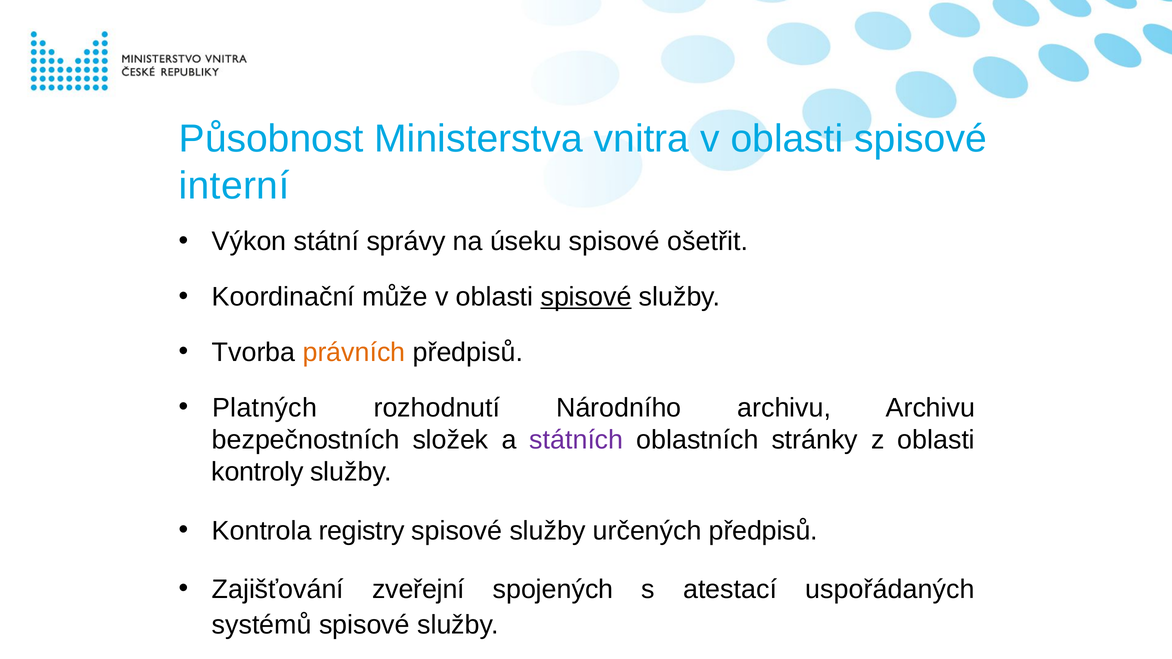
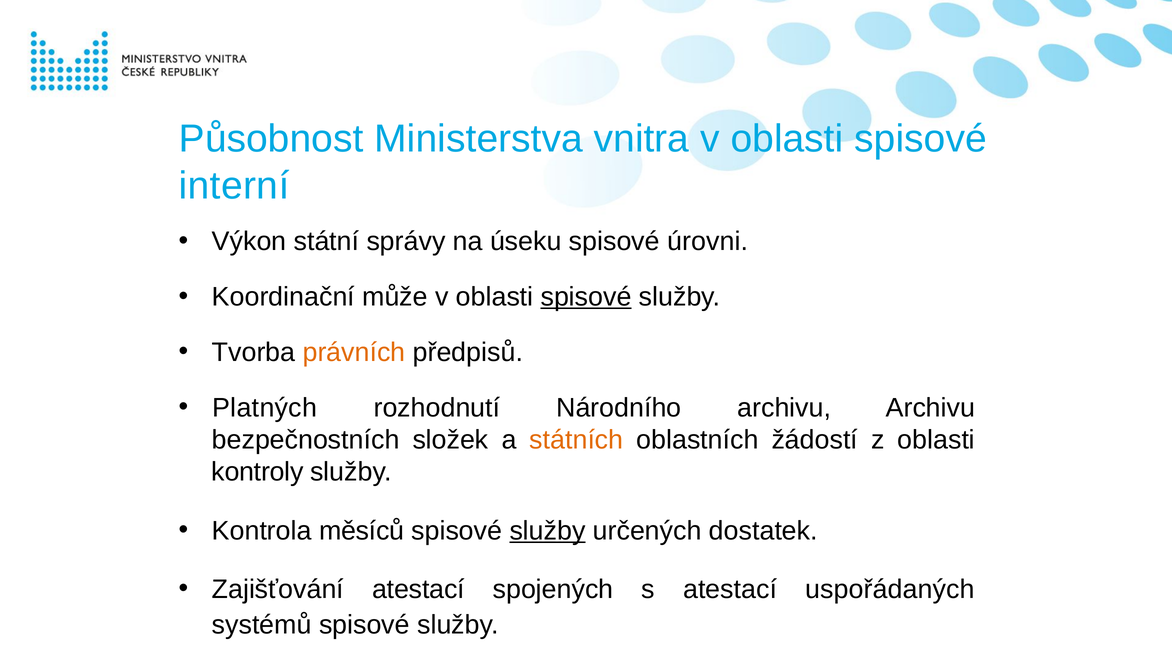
ošetřit: ošetřit -> úrovni
státních colour: purple -> orange
stránky: stránky -> žádostí
registry: registry -> měsíců
služby at (547, 531) underline: none -> present
určených předpisů: předpisů -> dostatek
Zajišťování zveřejní: zveřejní -> atestací
